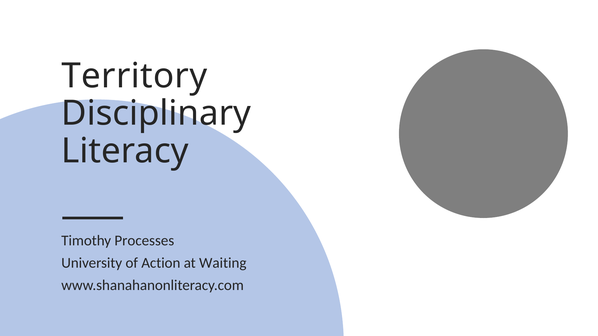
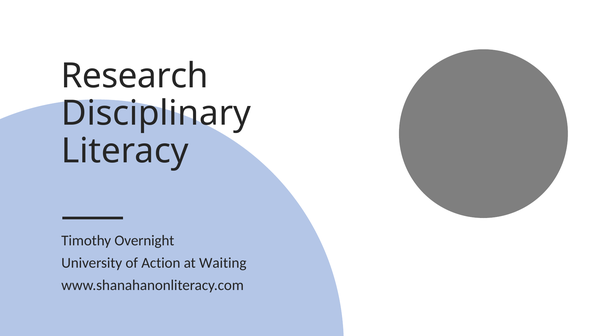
Territory: Territory -> Research
Processes: Processes -> Overnight
